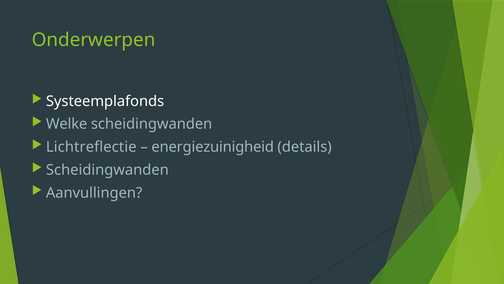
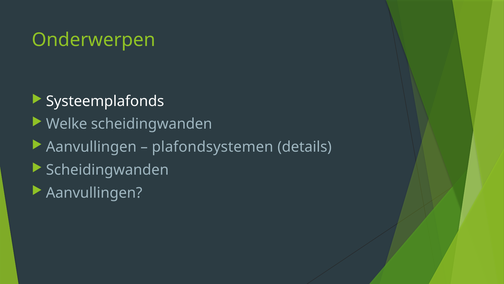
Lichtreflectie at (91, 147): Lichtreflectie -> Aanvullingen
energiezuinigheid: energiezuinigheid -> plafondsystemen
